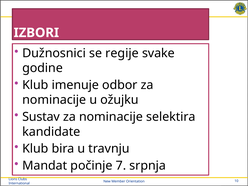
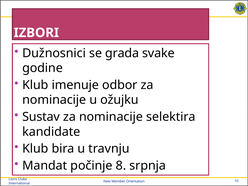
regije: regije -> grada
7: 7 -> 8
